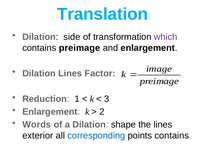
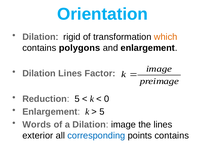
Translation: Translation -> Orientation
side: side -> rigid
which colour: purple -> orange
preimage at (80, 48): preimage -> polygons
Reduction 1: 1 -> 5
3: 3 -> 0
2 at (102, 112): 2 -> 5
Dilation shape: shape -> image
